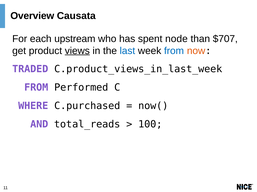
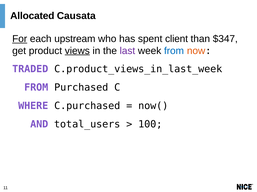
Overview: Overview -> Allocated
For underline: none -> present
node: node -> client
$707: $707 -> $347
last colour: blue -> purple
Performed: Performed -> Purchased
total_reads: total_reads -> total_users
